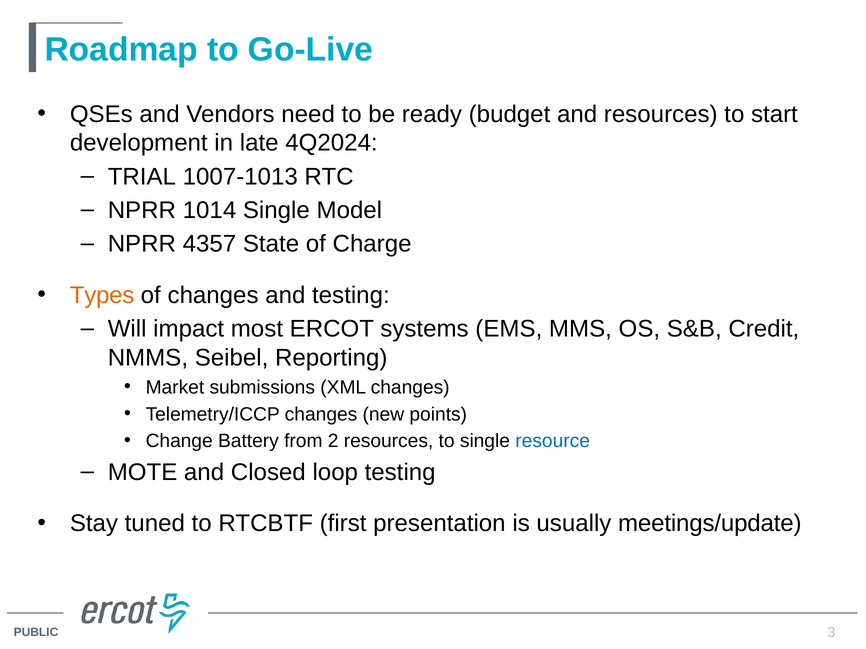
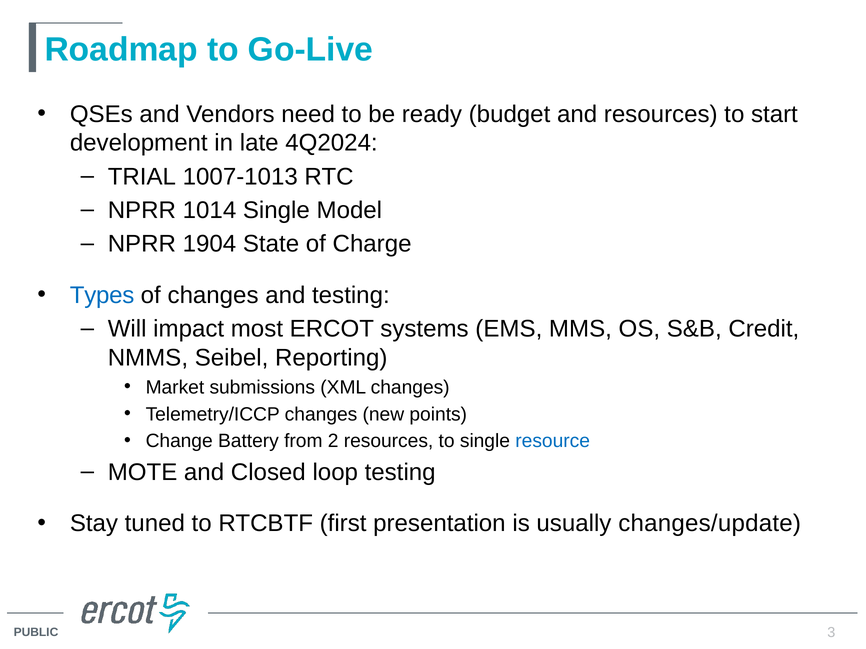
4357: 4357 -> 1904
Types colour: orange -> blue
meetings/update: meetings/update -> changes/update
